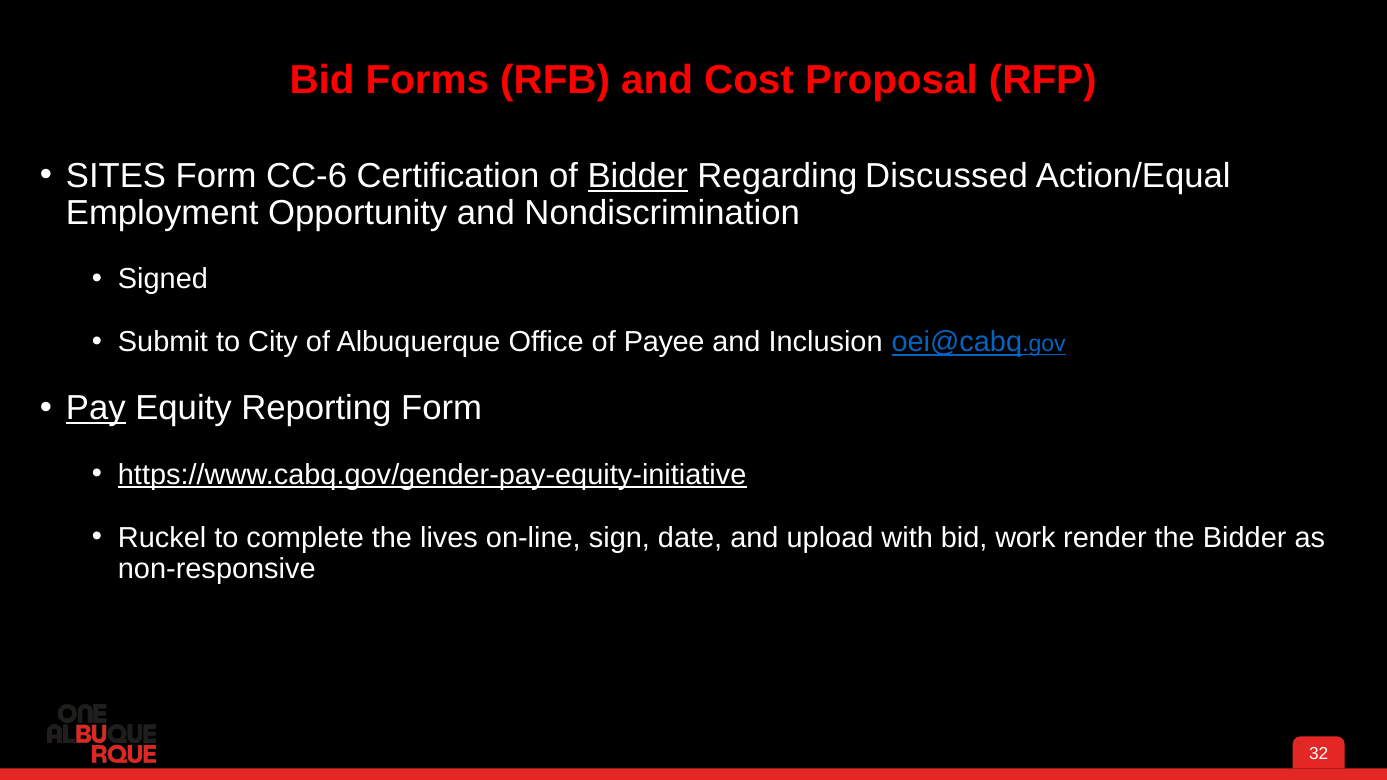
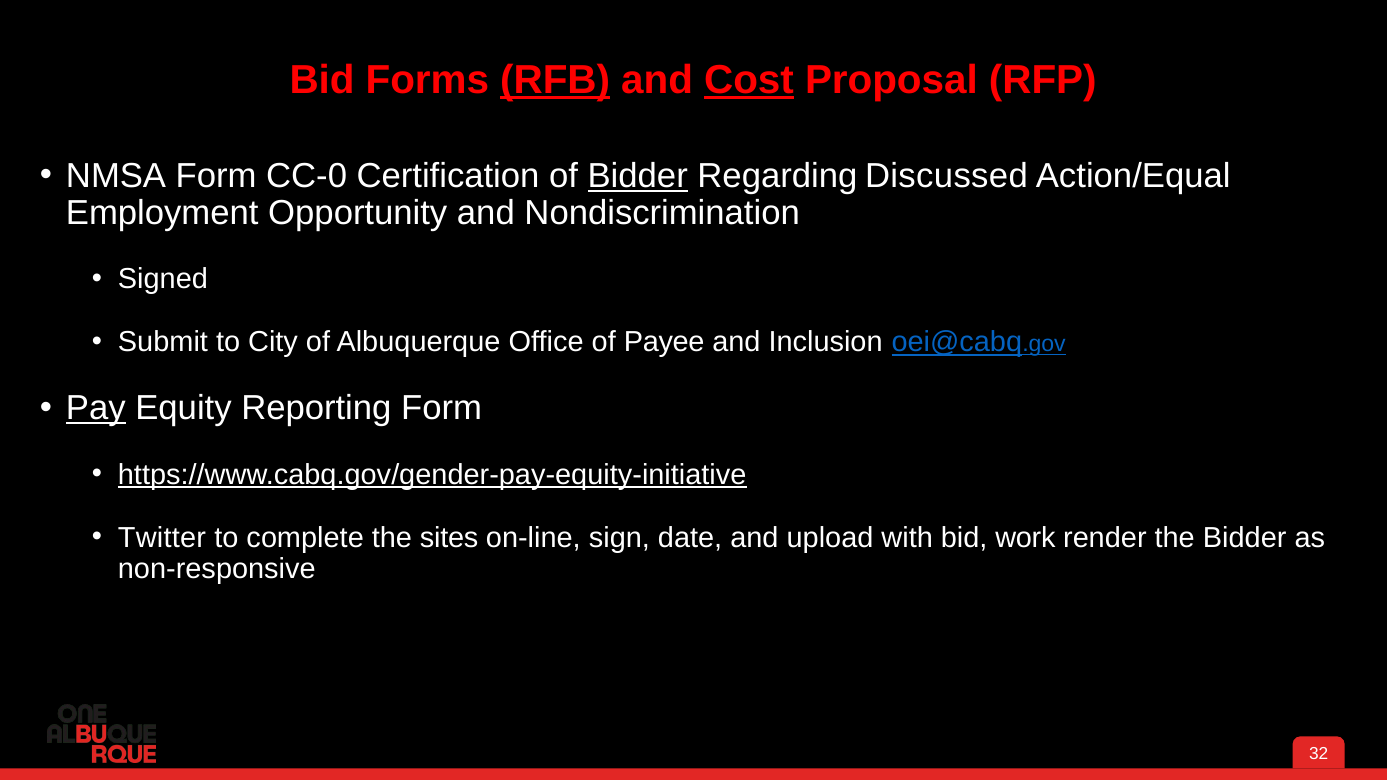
RFB underline: none -> present
Cost underline: none -> present
SITES: SITES -> NMSA
CC-6: CC-6 -> CC-0
Ruckel: Ruckel -> Twitter
lives: lives -> sites
